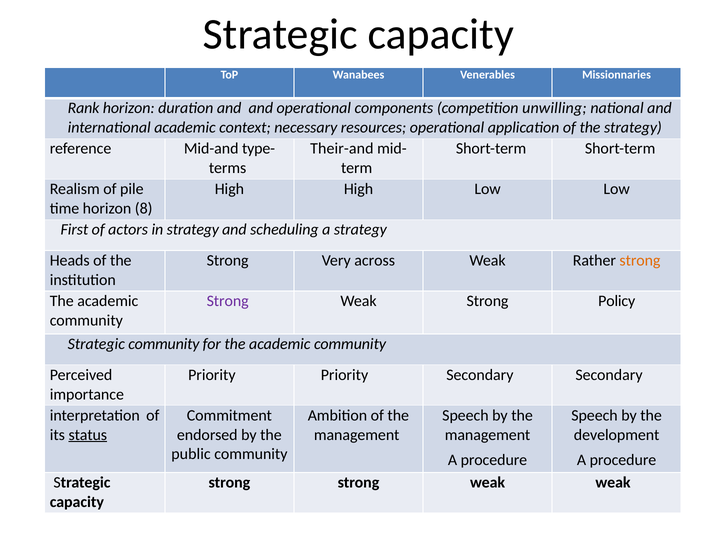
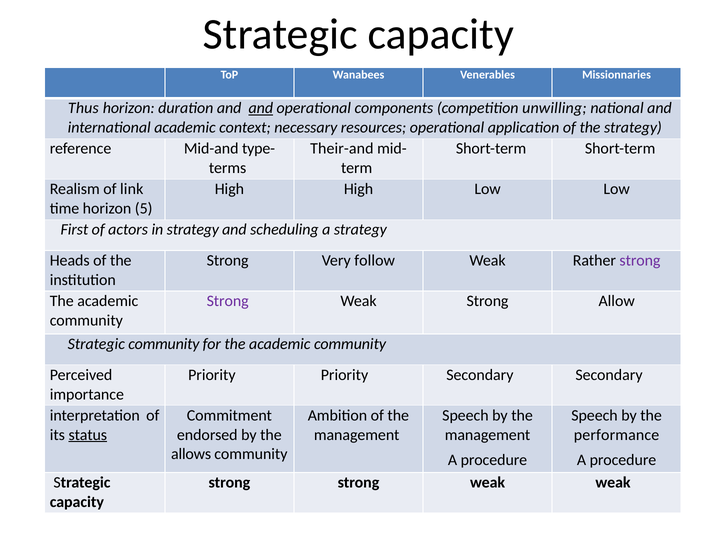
Rank: Rank -> Thus
and at (261, 108) underline: none -> present
pile: pile -> link
8: 8 -> 5
across: across -> follow
strong at (640, 260) colour: orange -> purple
Policy: Policy -> Allow
development: development -> performance
public: public -> allows
